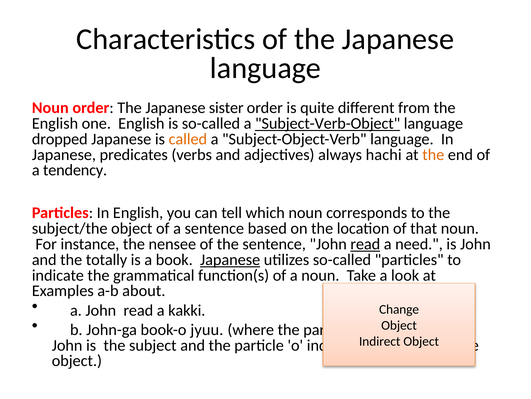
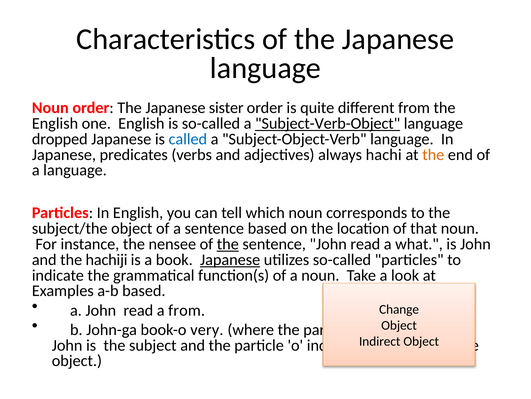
called colour: orange -> blue
a tendency: tendency -> language
the at (228, 244) underline: none -> present
read at (365, 244) underline: present -> none
need: need -> what
totally: totally -> hachiji
a-b about: about -> based
a kakki: kakki -> from
jyuu: jyuu -> very
